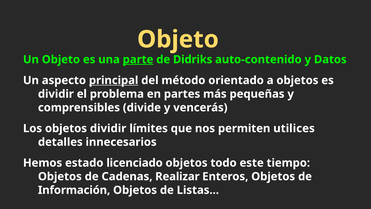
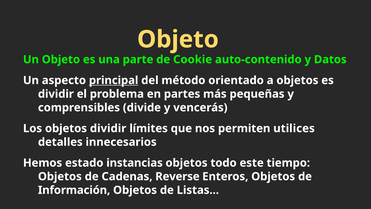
parte underline: present -> none
Didriks: Didriks -> Cookie
licenciado: licenciado -> instancias
Realizar: Realizar -> Reverse
